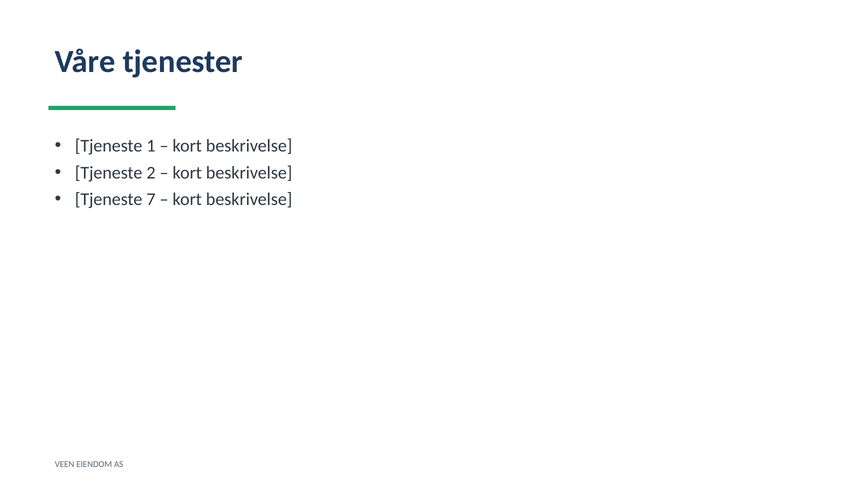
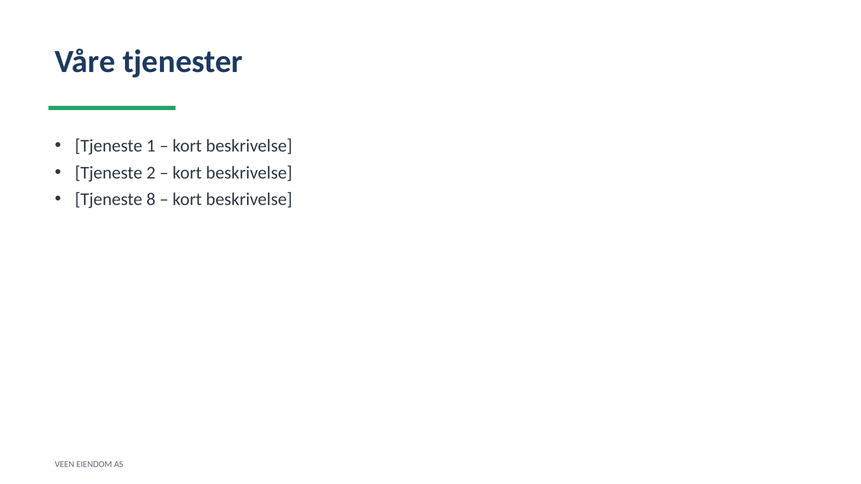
7: 7 -> 8
